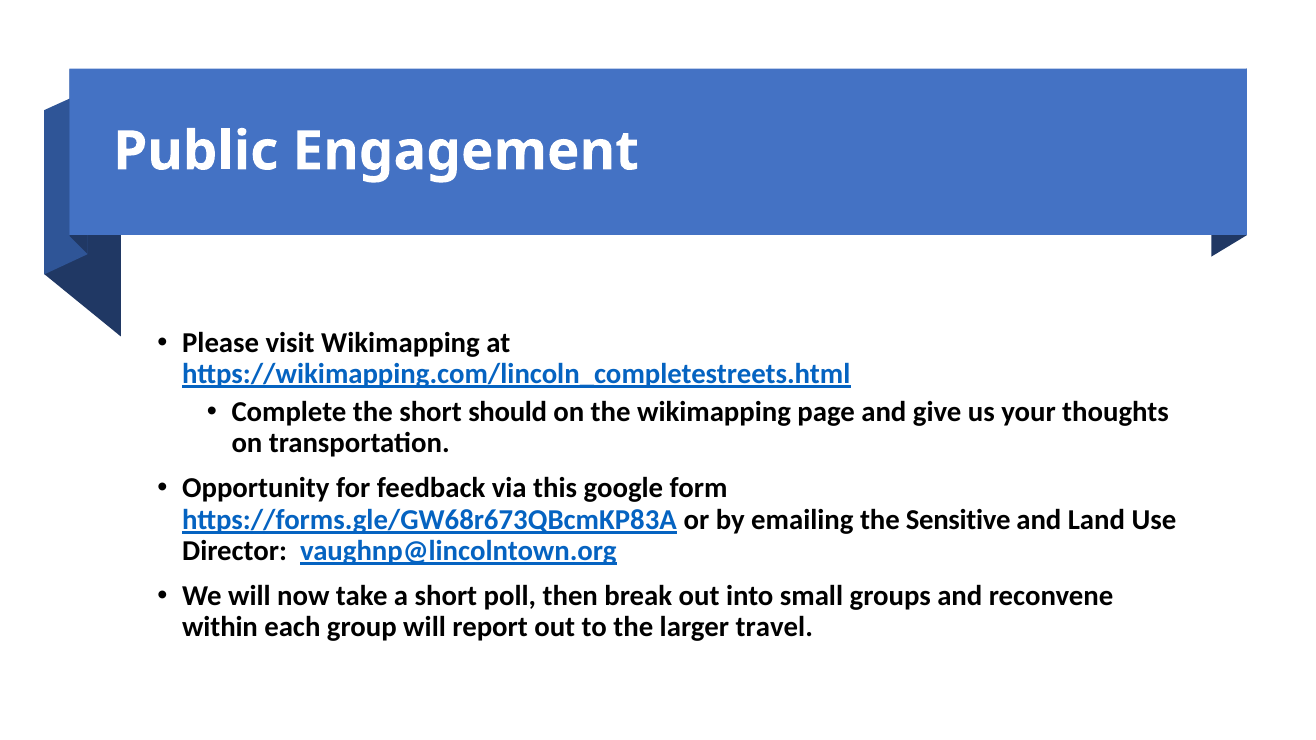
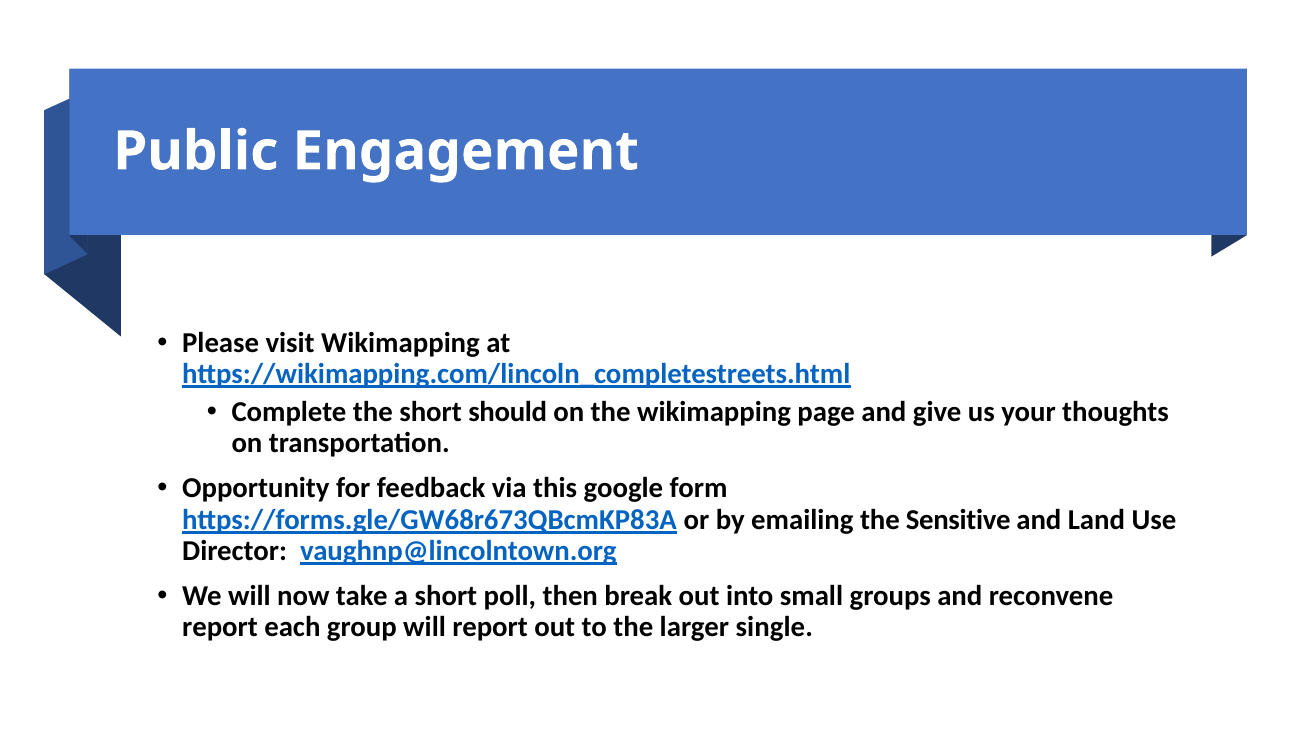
within at (220, 628): within -> report
travel: travel -> single
